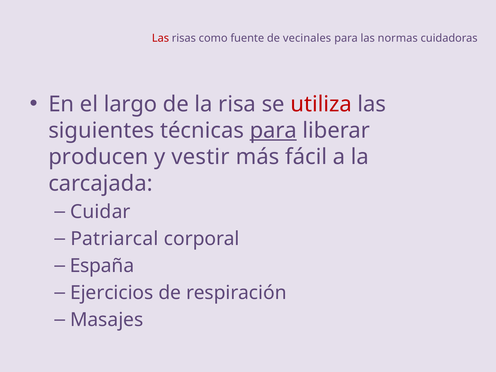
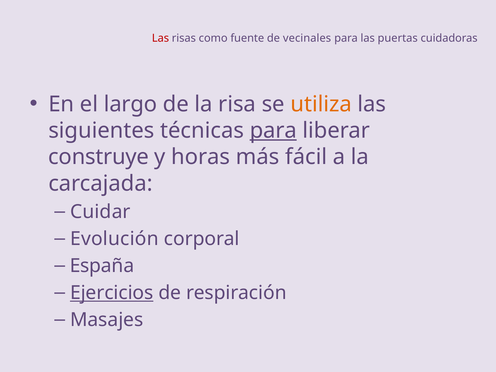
normas: normas -> puertas
utiliza colour: red -> orange
producen: producen -> construye
vestir: vestir -> horas
Patriarcal: Patriarcal -> Evolución
Ejercicios underline: none -> present
